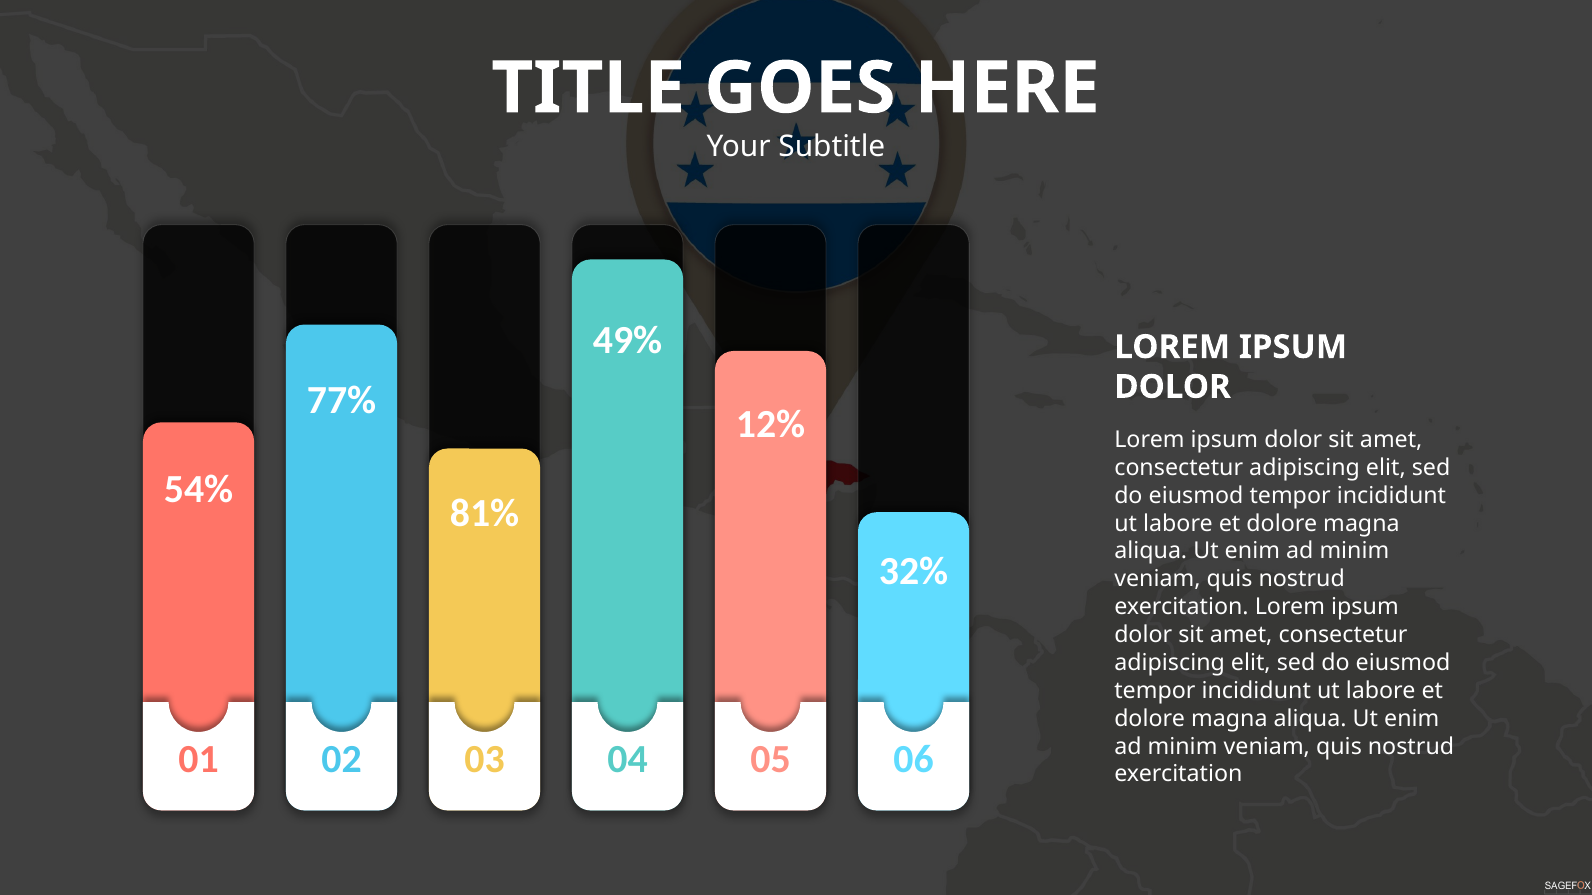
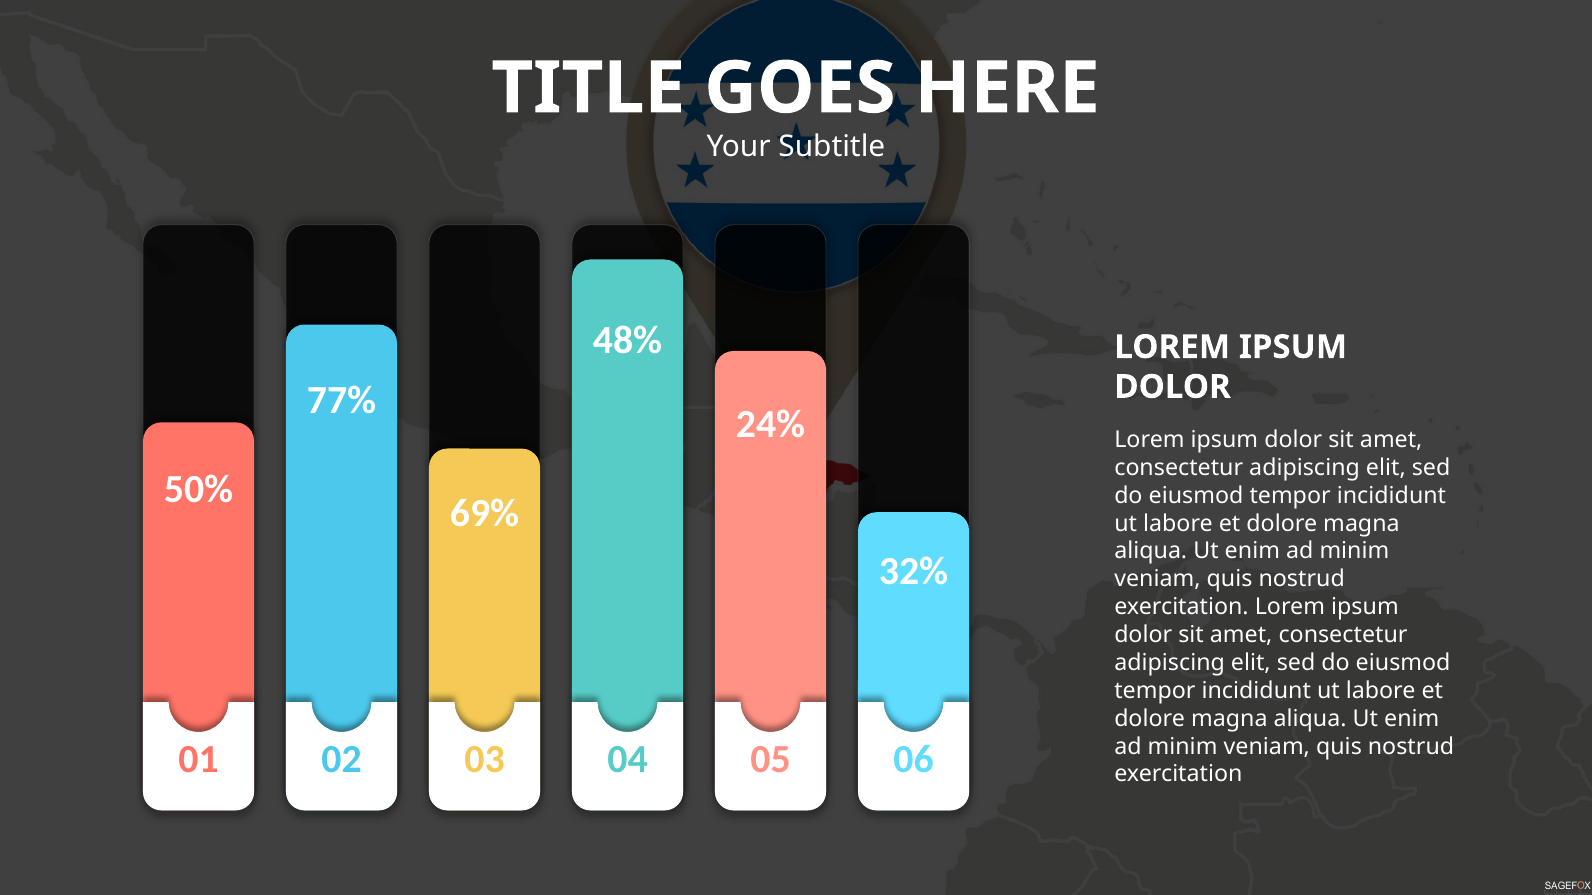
49%: 49% -> 48%
12%: 12% -> 24%
54%: 54% -> 50%
81%: 81% -> 69%
